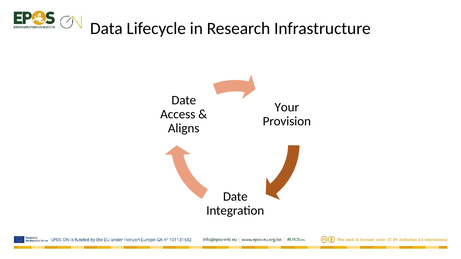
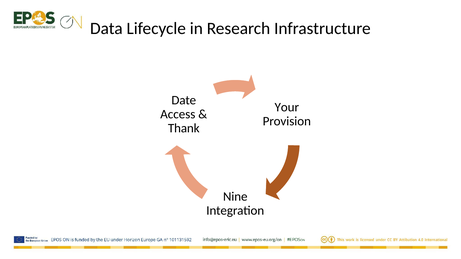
Aligns: Aligns -> Thank
Date at (235, 197): Date -> Nine
